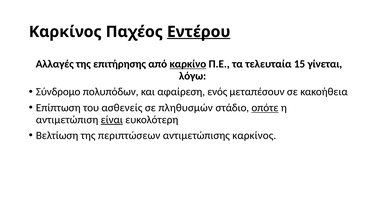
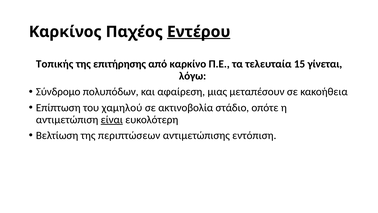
Αλλαγές: Αλλαγές -> Τοπικής
καρκίνο underline: present -> none
ενός: ενός -> μιας
ασθενείς: ασθενείς -> χαμηλού
πληθυσμών: πληθυσμών -> ακτινοβολία
οπότε underline: present -> none
αντιμετώπισης καρκίνος: καρκίνος -> εντόπιση
